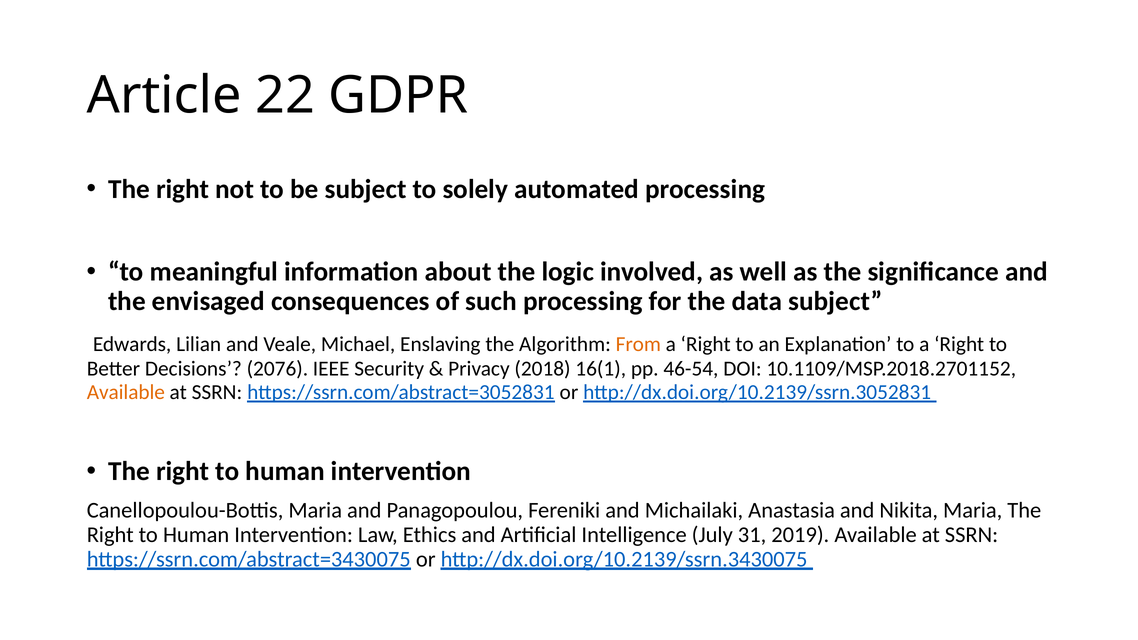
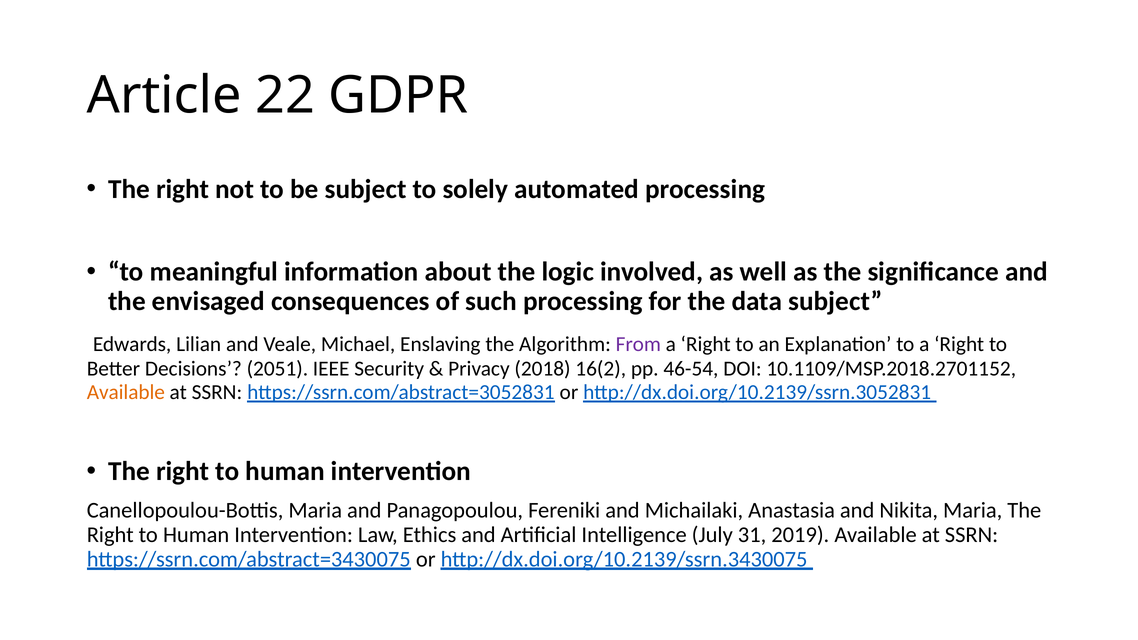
From colour: orange -> purple
2076: 2076 -> 2051
16(1: 16(1 -> 16(2
